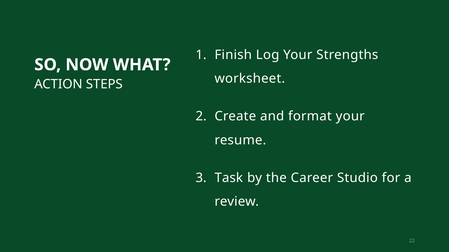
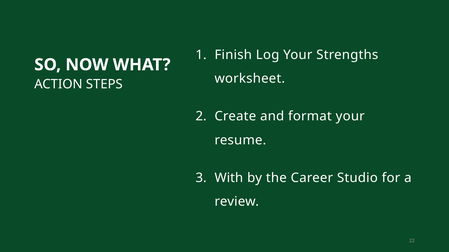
Task: Task -> With
